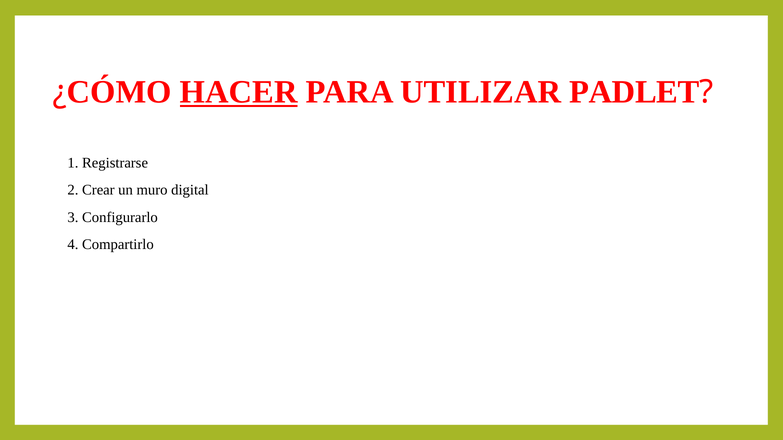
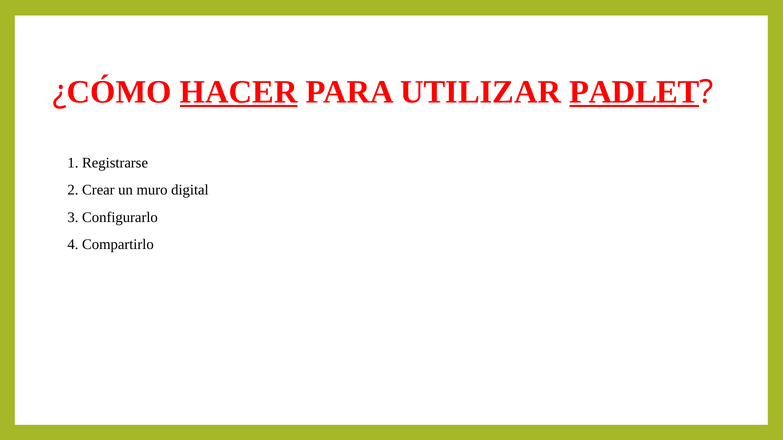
PADLET underline: none -> present
